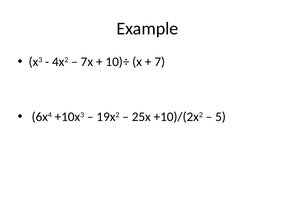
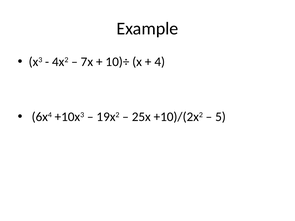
7: 7 -> 4
